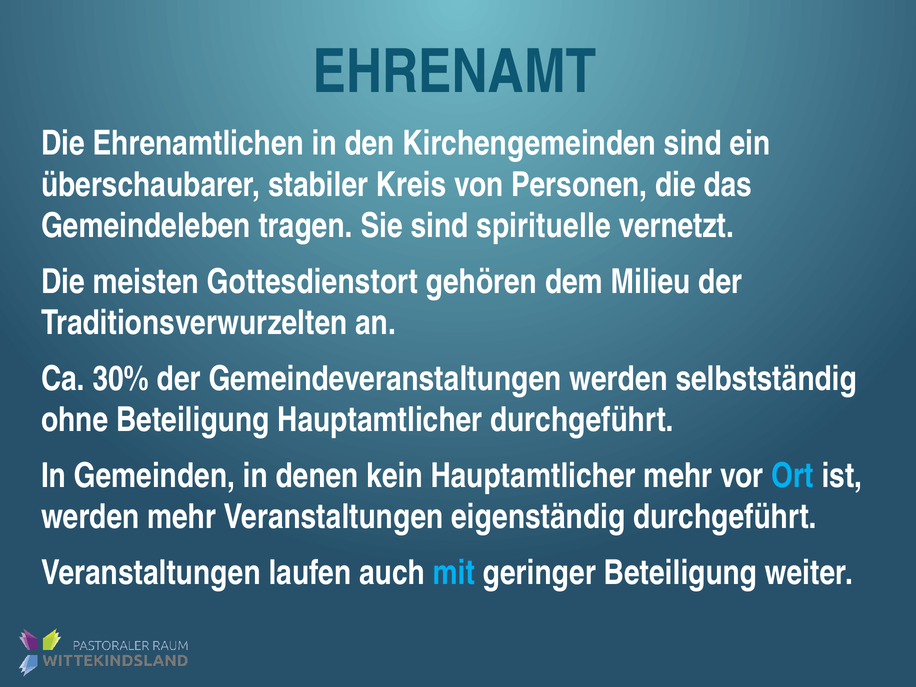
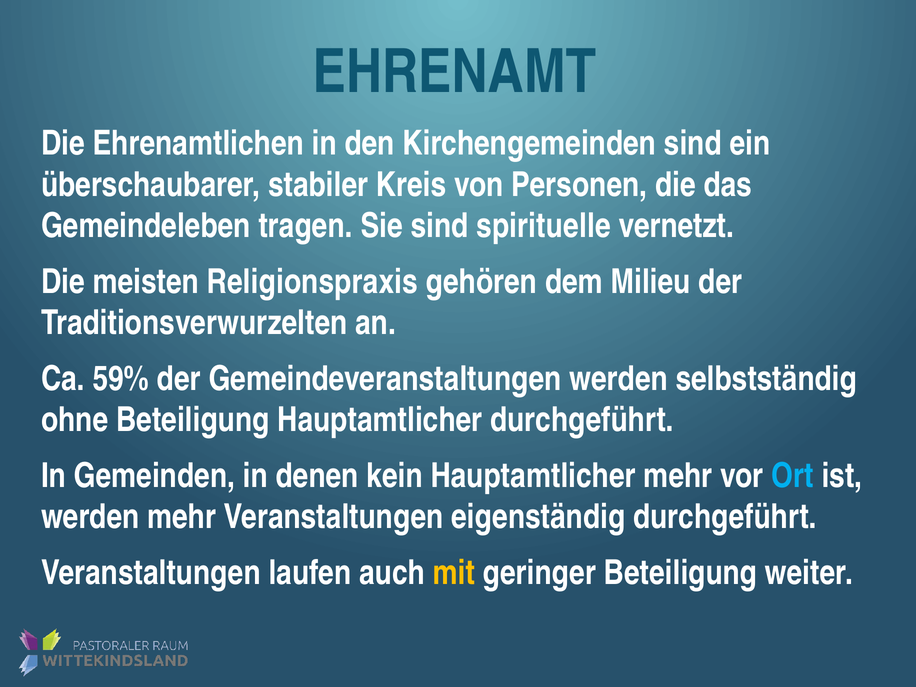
Gottesdienstort: Gottesdienstort -> Religionspraxis
30%: 30% -> 59%
mit colour: light blue -> yellow
